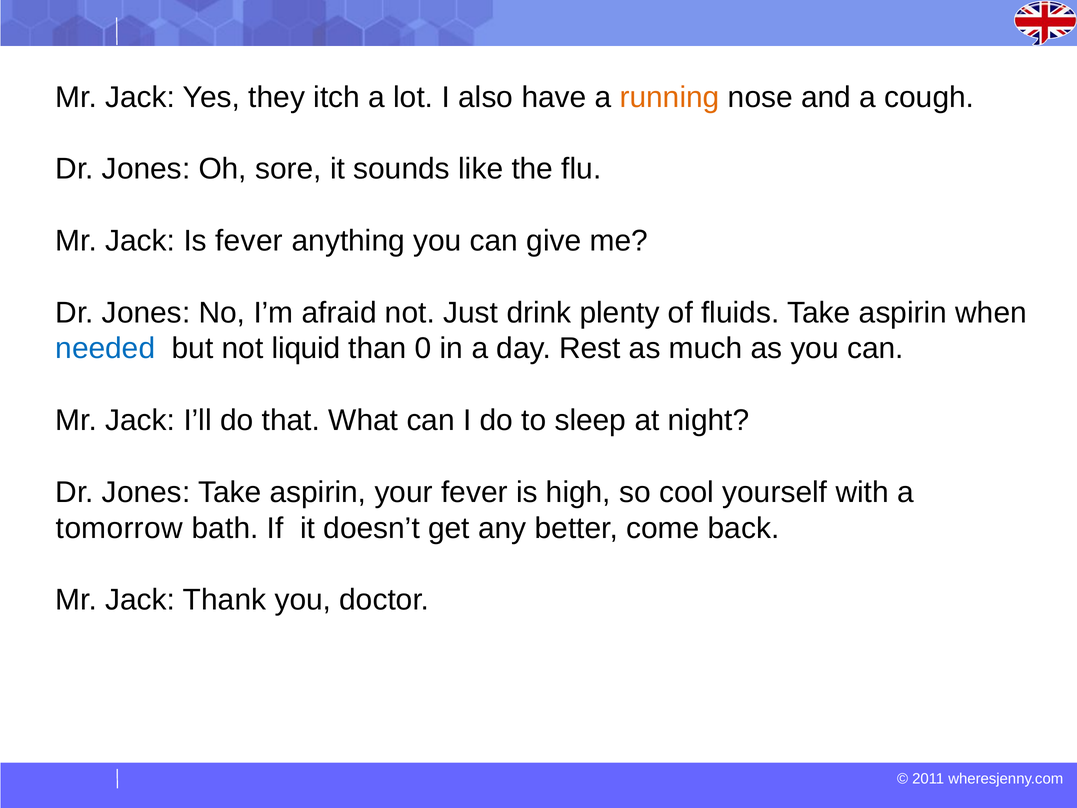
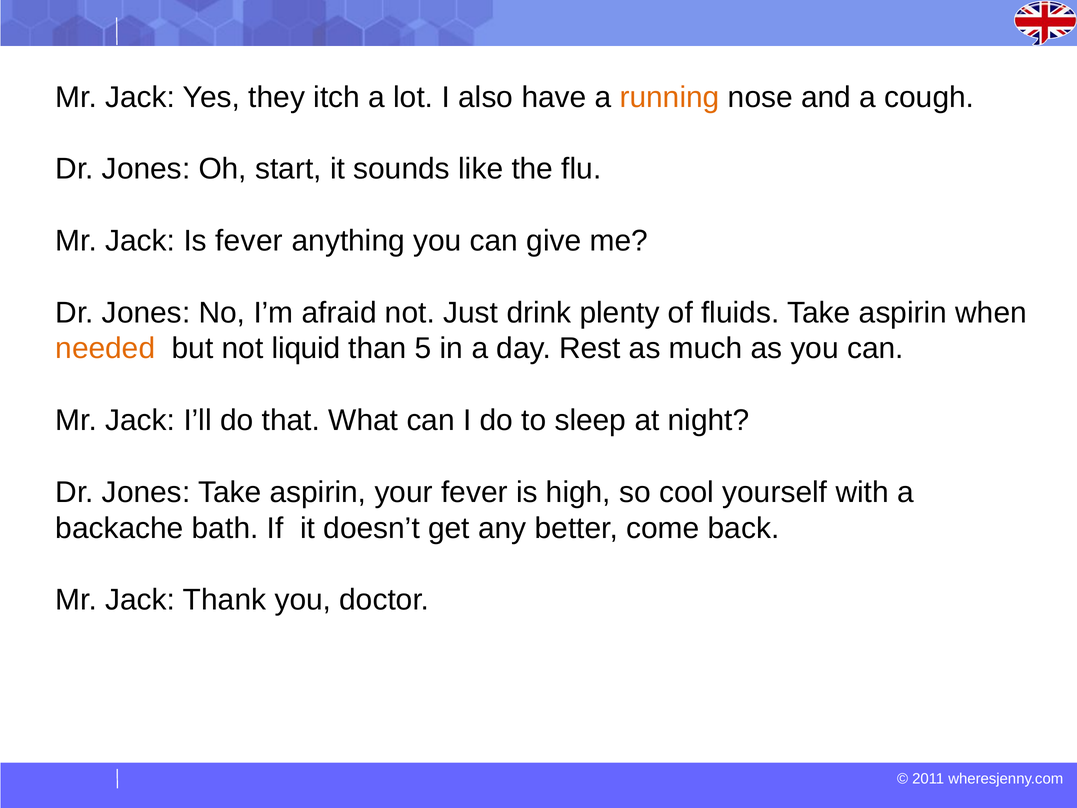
sore: sore -> start
needed colour: blue -> orange
0: 0 -> 5
tomorrow: tomorrow -> backache
